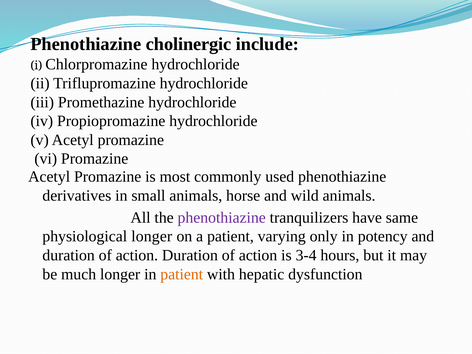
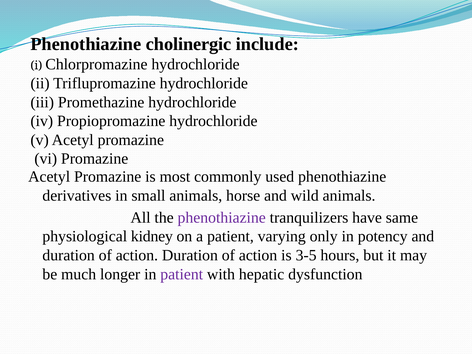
physiological longer: longer -> kidney
3-4: 3-4 -> 3-5
patient at (182, 274) colour: orange -> purple
